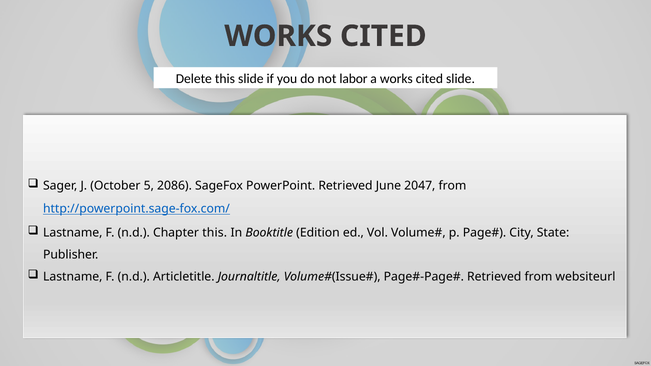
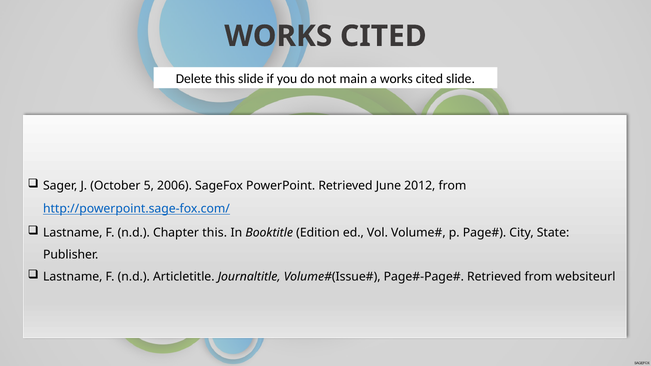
labor: labor -> main
2086: 2086 -> 2006
2047: 2047 -> 2012
